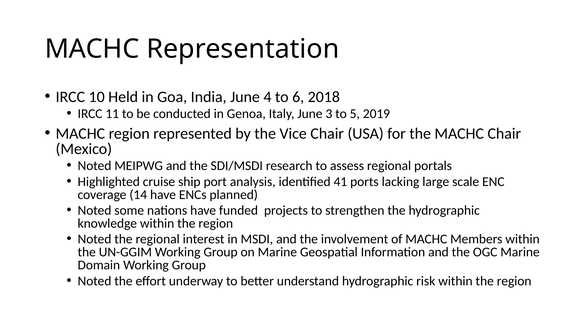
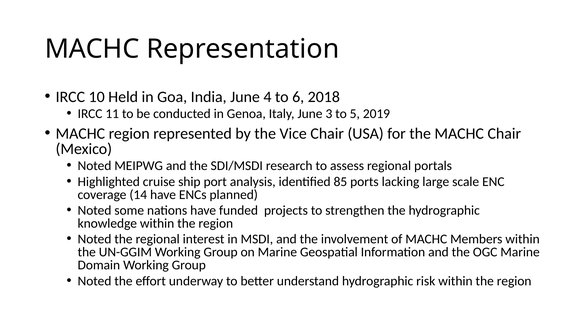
41: 41 -> 85
